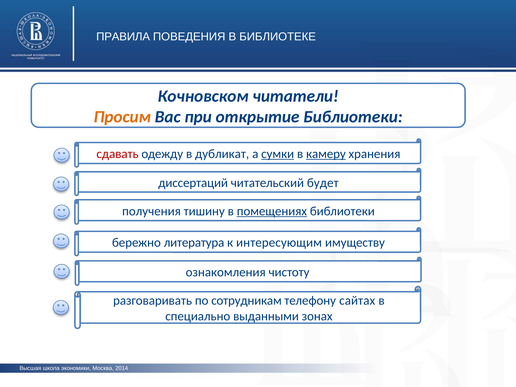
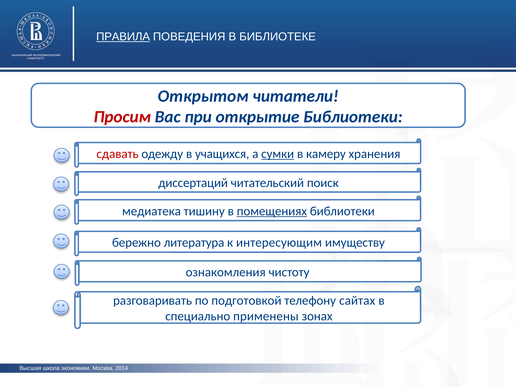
ПРАВИЛА underline: none -> present
Кочновском: Кочновском -> Открытом
Просим colour: orange -> red
дубликат: дубликат -> учащихся
камеру underline: present -> none
будет: будет -> поиск
получения: получения -> медиатека
сотрудникам: сотрудникам -> подготовкой
выданными: выданными -> применены
